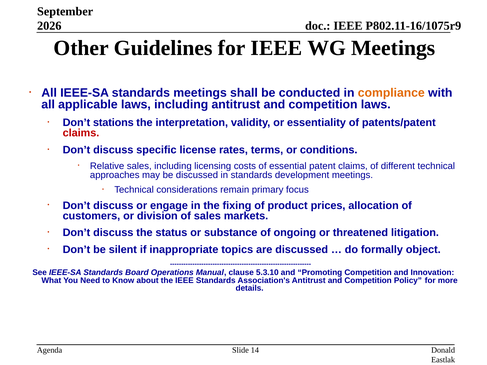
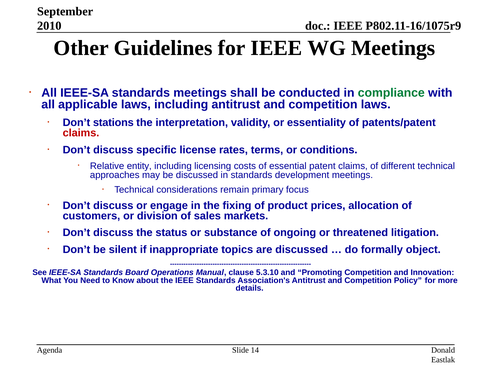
2026: 2026 -> 2010
compliance colour: orange -> green
Relative sales: sales -> entity
